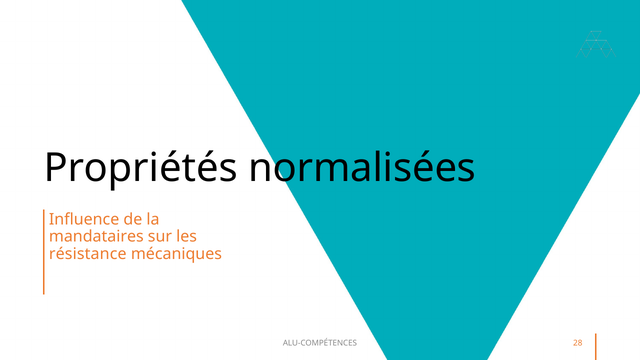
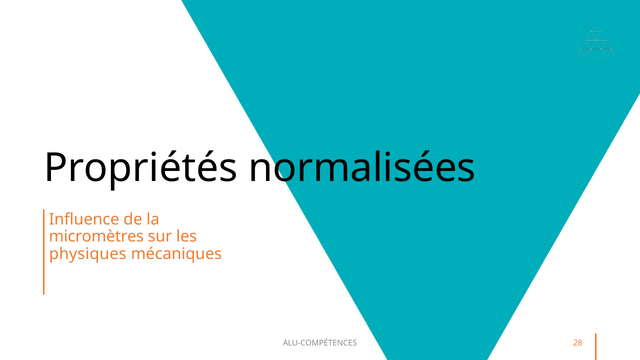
mandataires: mandataires -> micromètres
résistance: résistance -> physiques
